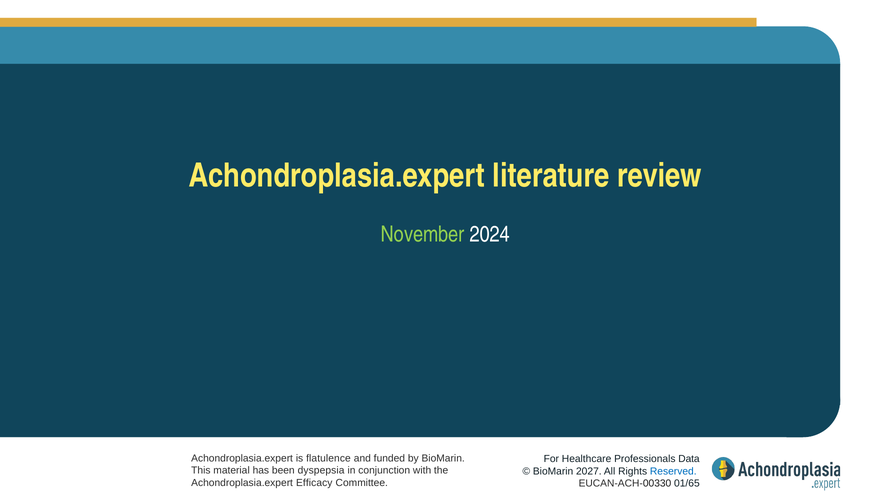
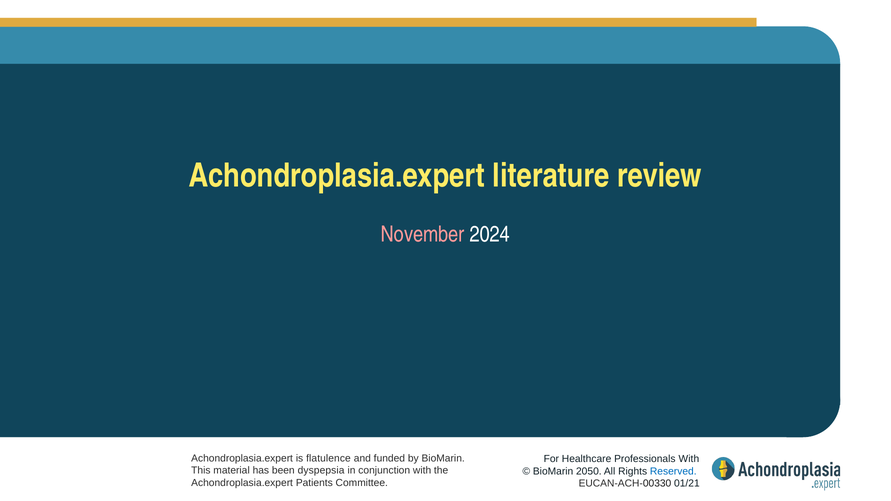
November colour: light green -> pink
Professionals Data: Data -> With
2027: 2027 -> 2050
Efficacy: Efficacy -> Patients
01/65: 01/65 -> 01/21
